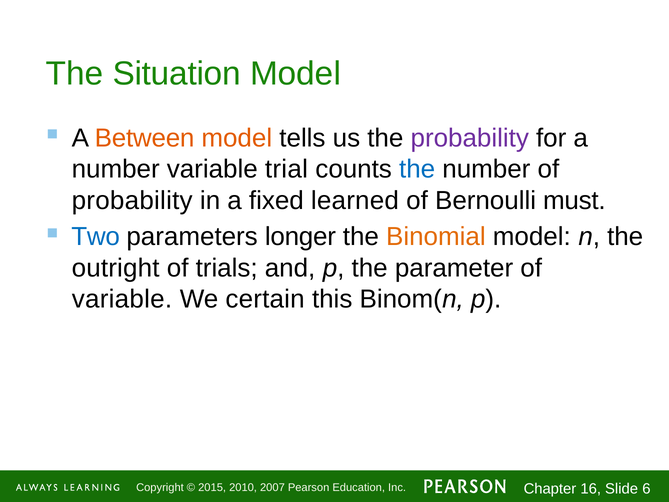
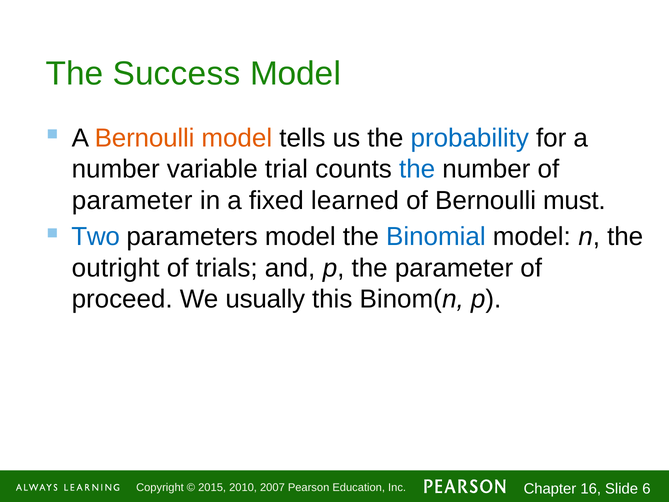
Situation: Situation -> Success
A Between: Between -> Bernoulli
probability at (470, 138) colour: purple -> blue
probability at (132, 200): probability -> parameter
parameters longer: longer -> model
Binomial colour: orange -> blue
variable at (122, 299): variable -> proceed
certain: certain -> usually
